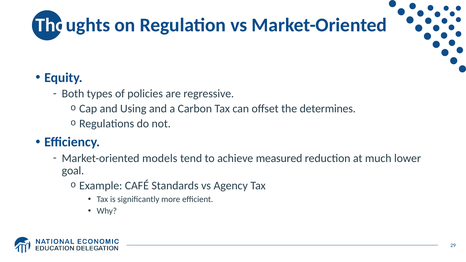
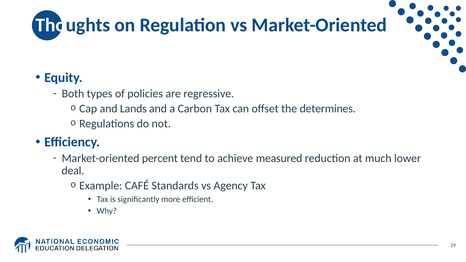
Using: Using -> Lands
models: models -> percent
goal: goal -> deal
